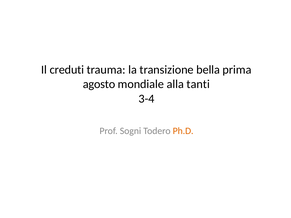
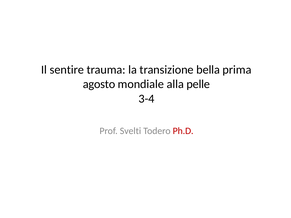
creduti: creduti -> sentire
tanti: tanti -> pelle
Sogni: Sogni -> Svelti
Ph.D colour: orange -> red
